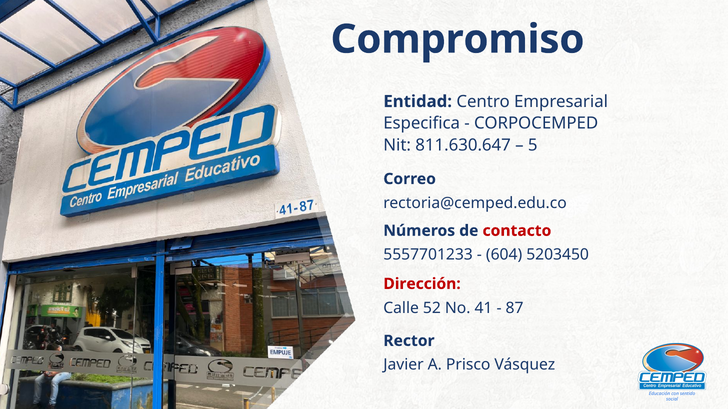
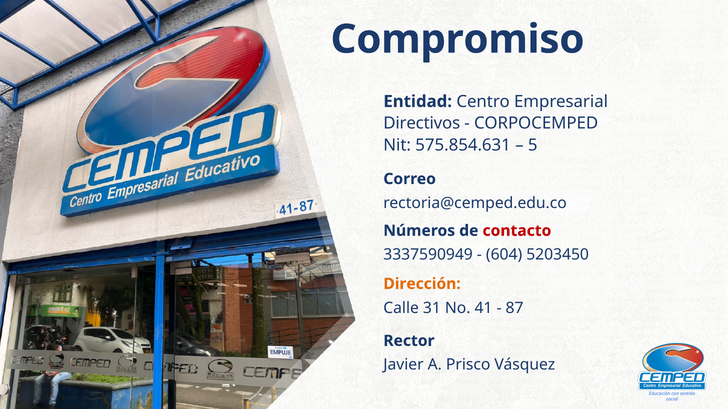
Especifica: Especifica -> Directivos
811.630.647: 811.630.647 -> 575.854.631
5557701233: 5557701233 -> 3337590949
Dirección colour: red -> orange
52: 52 -> 31
